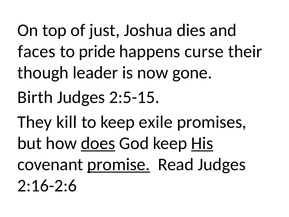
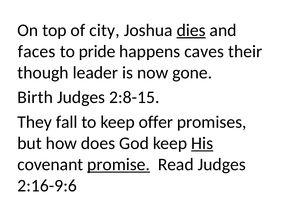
just: just -> city
dies underline: none -> present
curse: curse -> caves
2:5-15: 2:5-15 -> 2:8-15
kill: kill -> fall
exile: exile -> offer
does underline: present -> none
2:16-2:6: 2:16-2:6 -> 2:16-9:6
